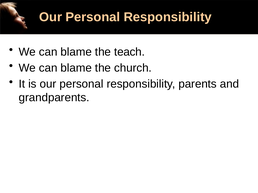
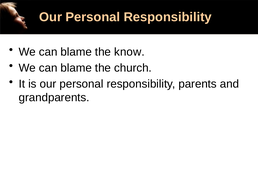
teach: teach -> know
